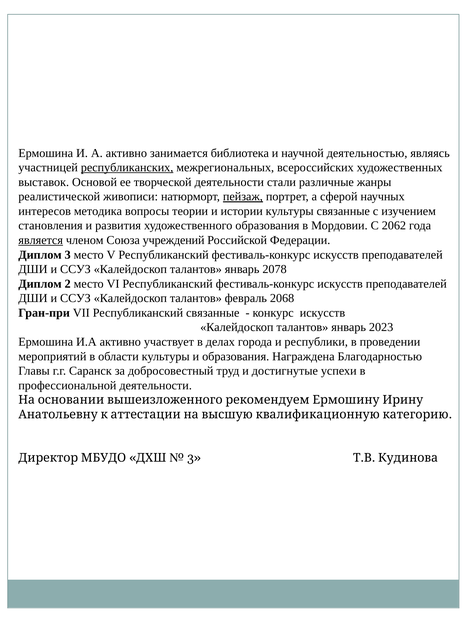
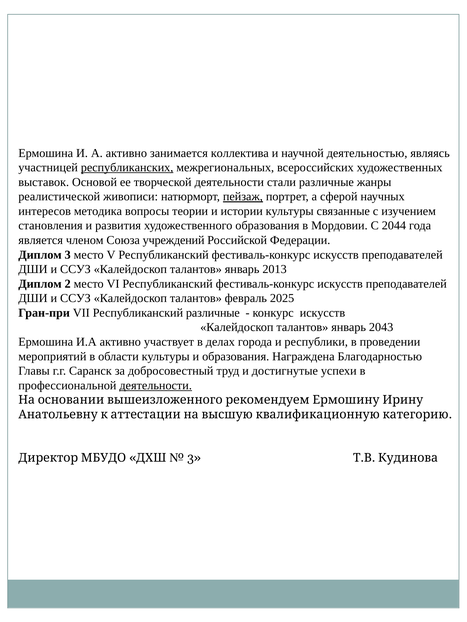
библиотека: библиотека -> коллектива
2062: 2062 -> 2044
является underline: present -> none
2078: 2078 -> 2013
2068: 2068 -> 2025
Республиканский связанные: связанные -> различные
2023: 2023 -> 2043
деятельности at (156, 386) underline: none -> present
